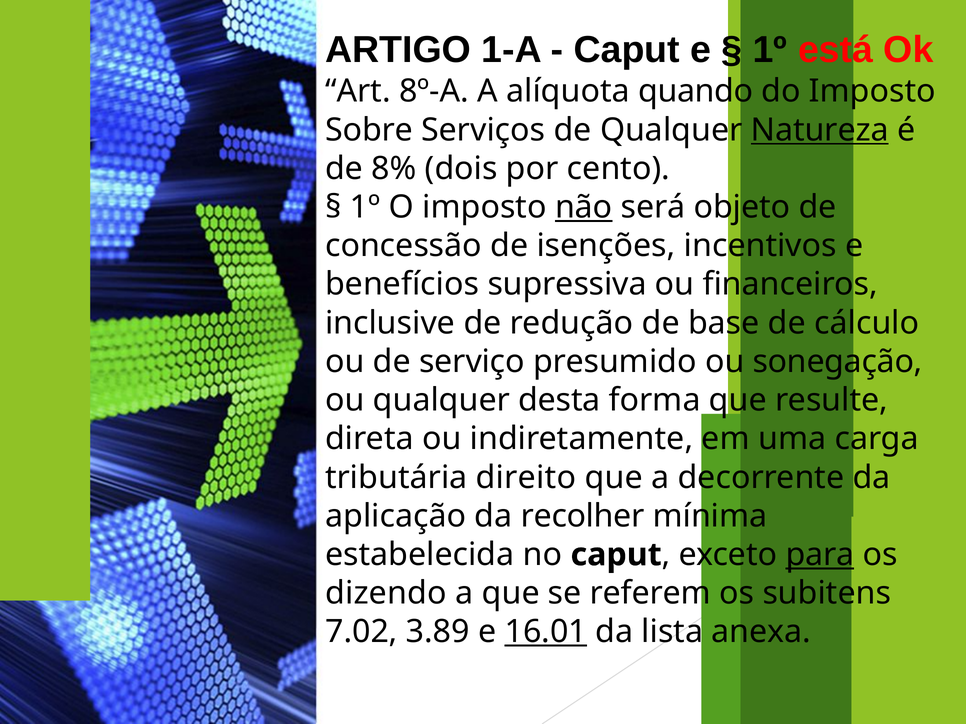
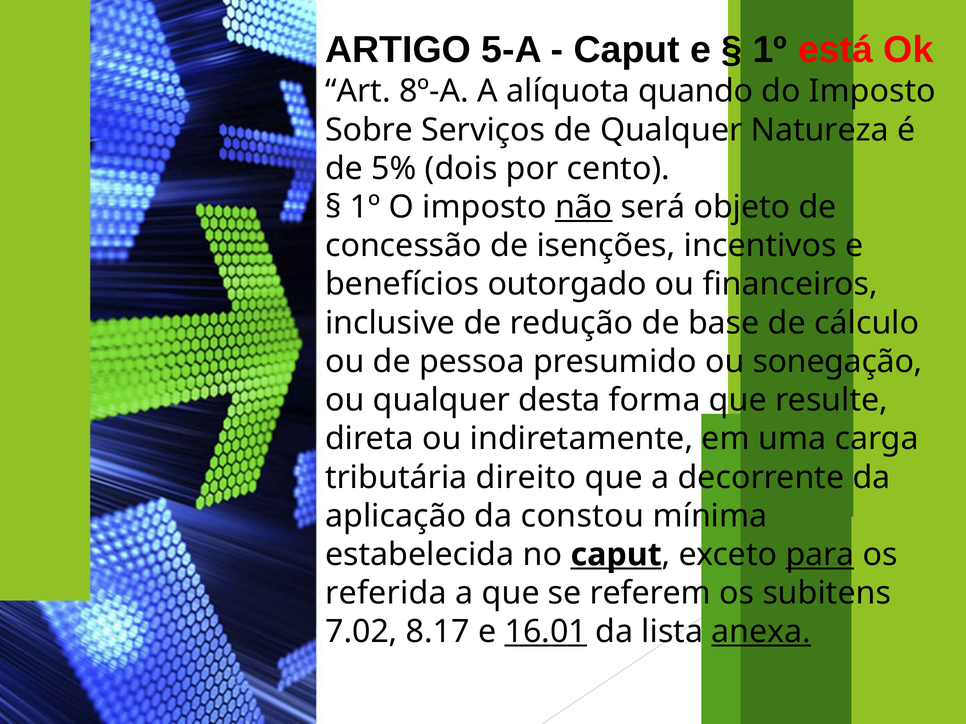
1-A: 1-A -> 5-A
Natureza underline: present -> none
8%: 8% -> 5%
supressiva: supressiva -> outorgado
serviço: serviço -> pessoa
recolher: recolher -> constou
caput at (616, 555) underline: none -> present
dizendo: dizendo -> referida
3.89: 3.89 -> 8.17
anexa underline: none -> present
